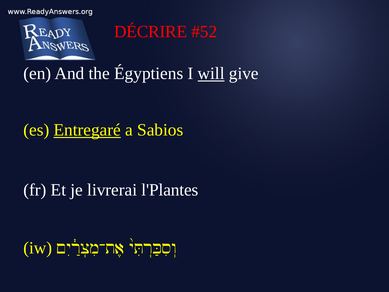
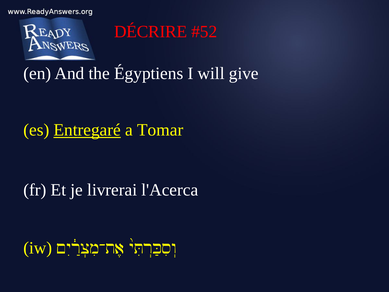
will underline: present -> none
Sabios: Sabios -> Tomar
l'Plantes: l'Plantes -> l'Acerca
